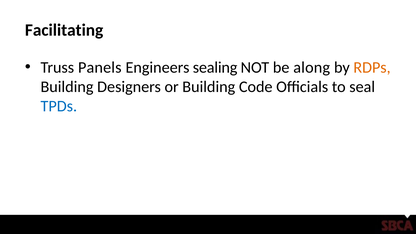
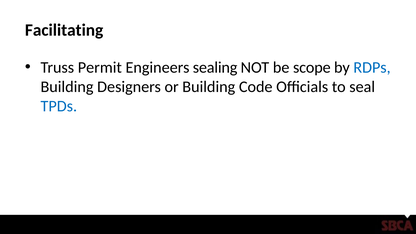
Panels: Panels -> Permit
along: along -> scope
RDPs colour: orange -> blue
